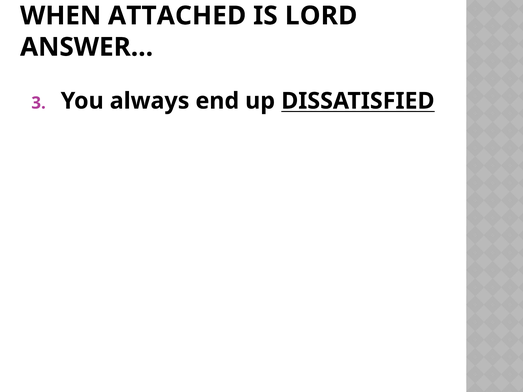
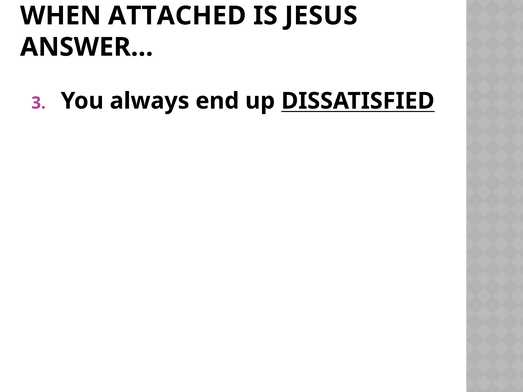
LORD: LORD -> JESUS
